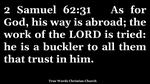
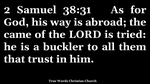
62:31: 62:31 -> 38:31
work: work -> came
